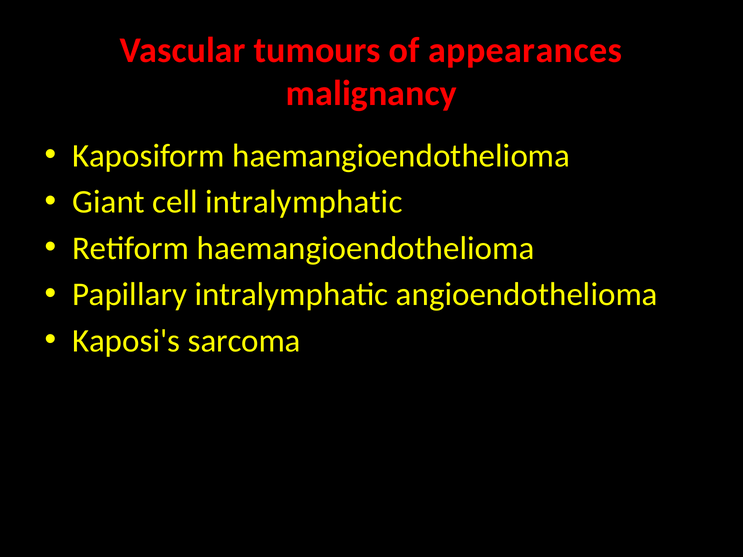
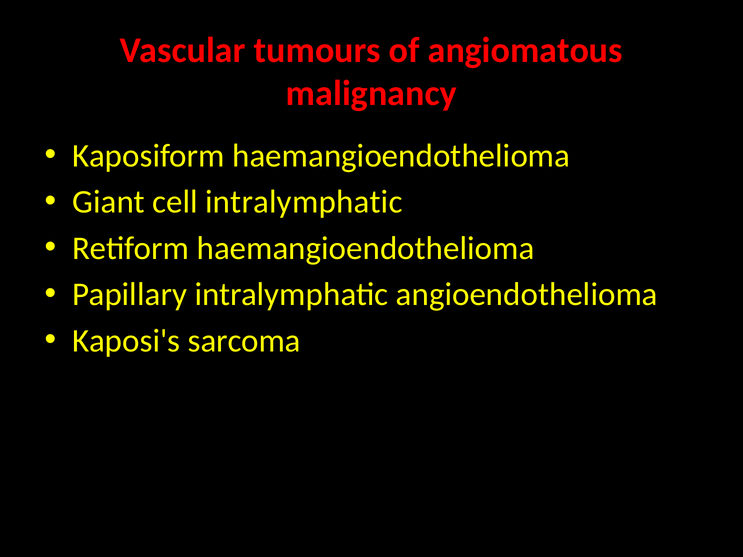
appearances: appearances -> angiomatous
